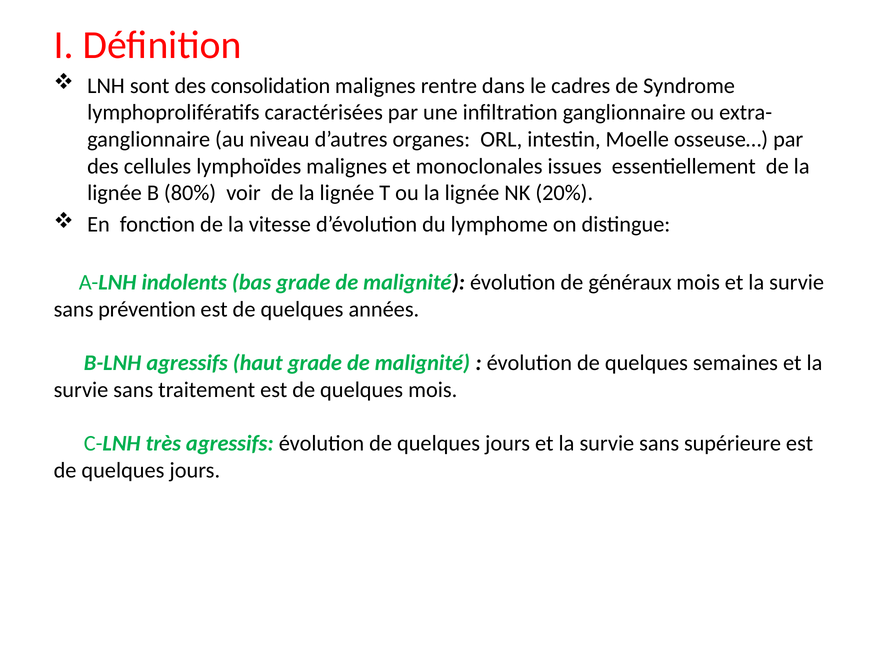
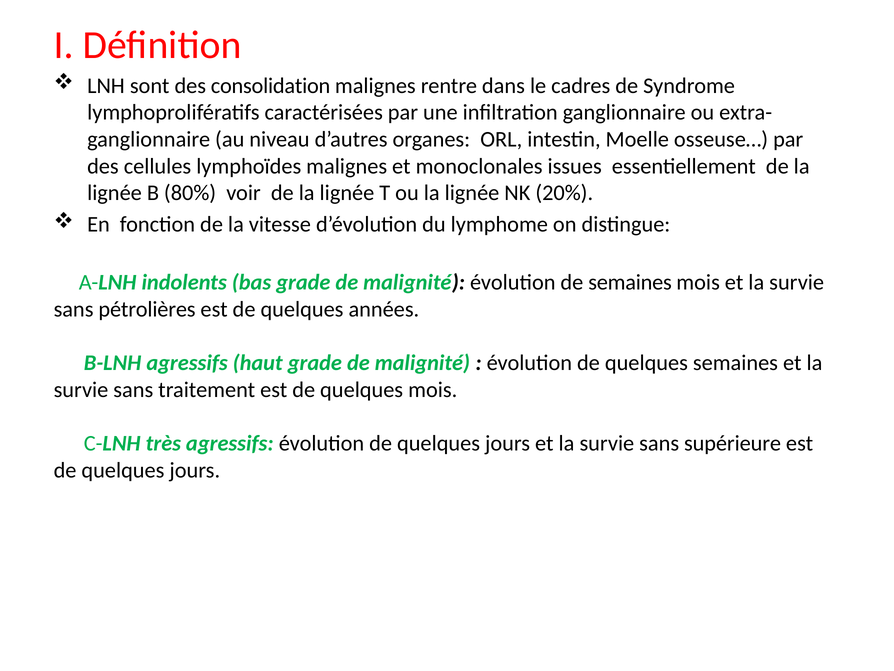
de généraux: généraux -> semaines
prévention: prévention -> pétrolières
